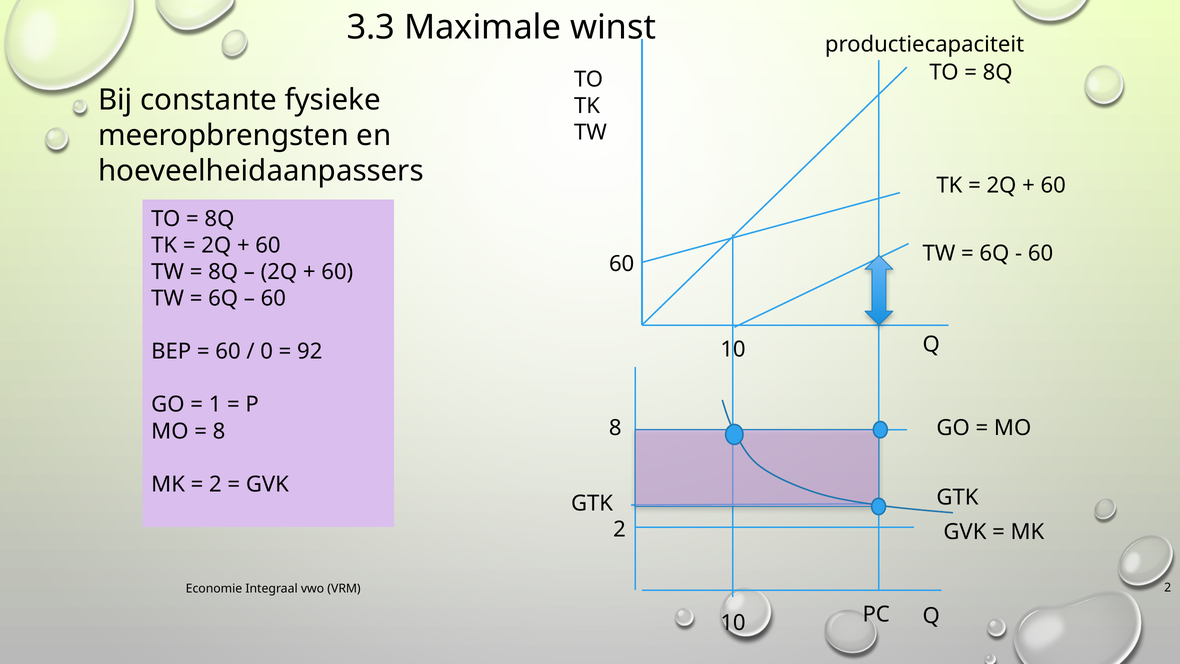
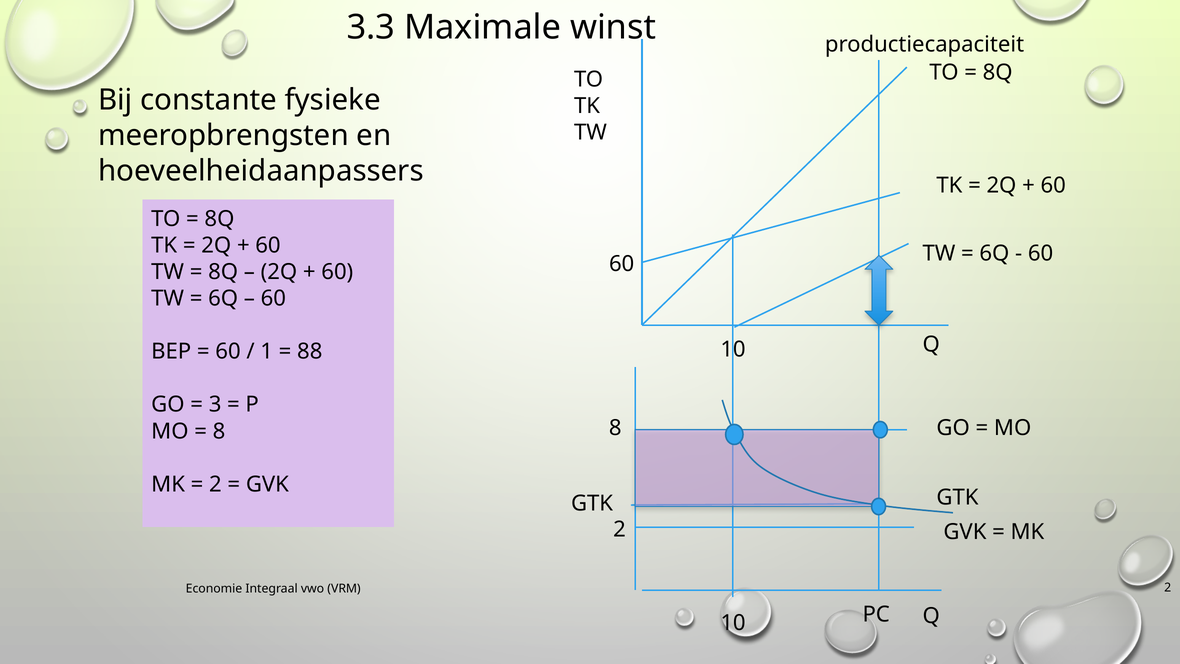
0: 0 -> 1
92: 92 -> 88
1: 1 -> 3
